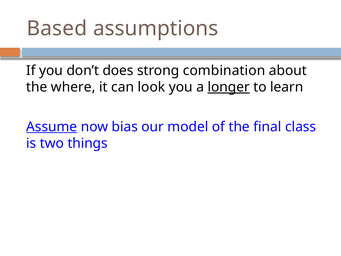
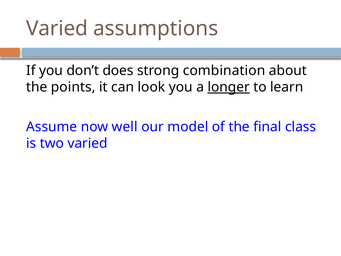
Based at (57, 28): Based -> Varied
where: where -> points
Assume underline: present -> none
bias: bias -> well
two things: things -> varied
